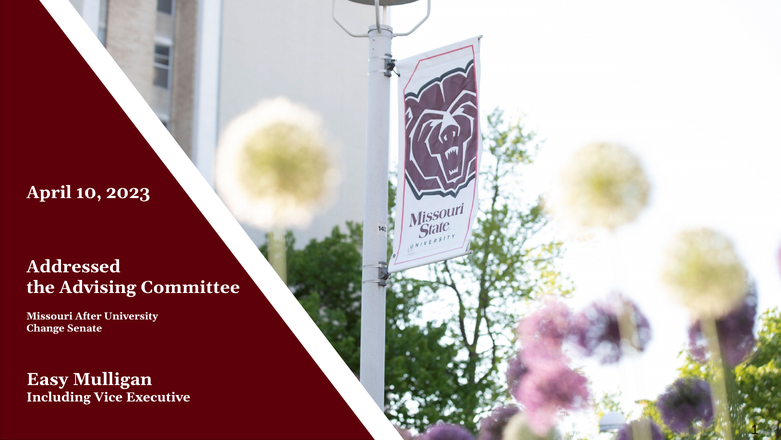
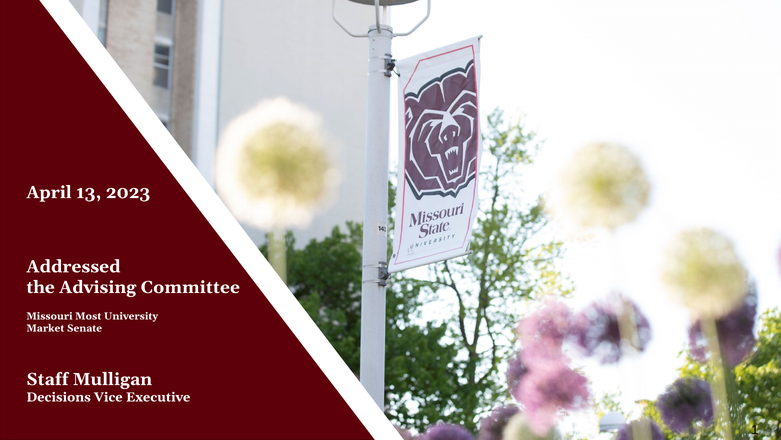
10: 10 -> 13
After: After -> Most
Change: Change -> Market
Easy: Easy -> Staff
Including: Including -> Decisions
